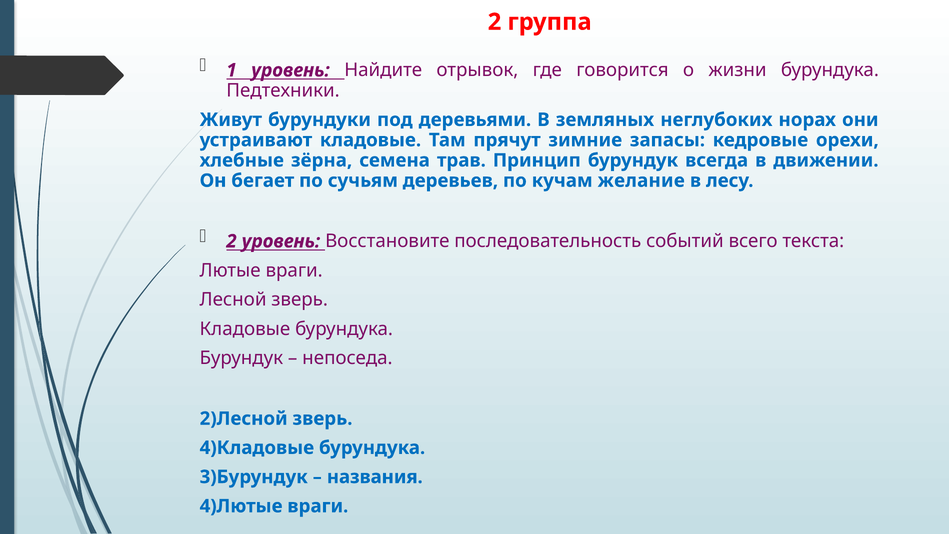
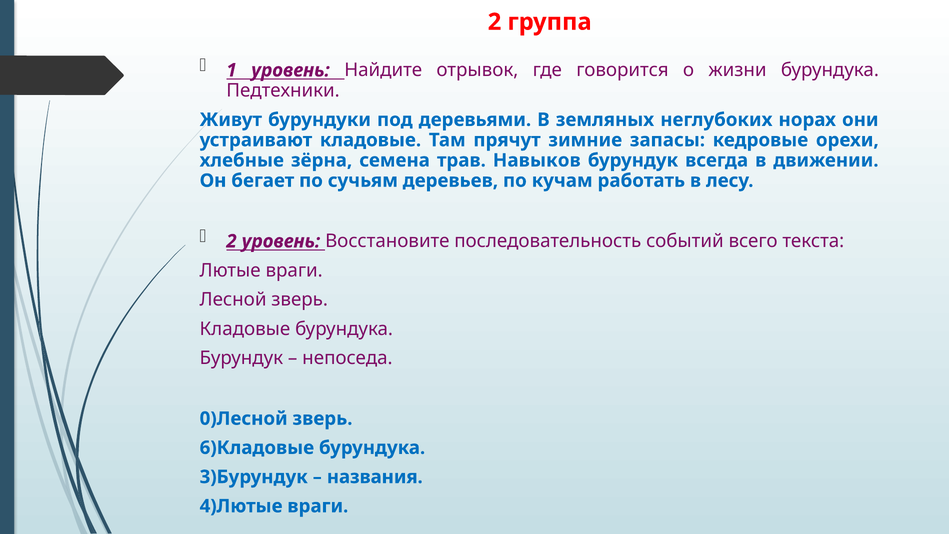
Принцип: Принцип -> Навыков
желание: желание -> работать
2)Лесной: 2)Лесной -> 0)Лесной
4)Кладовые: 4)Кладовые -> 6)Кладовые
